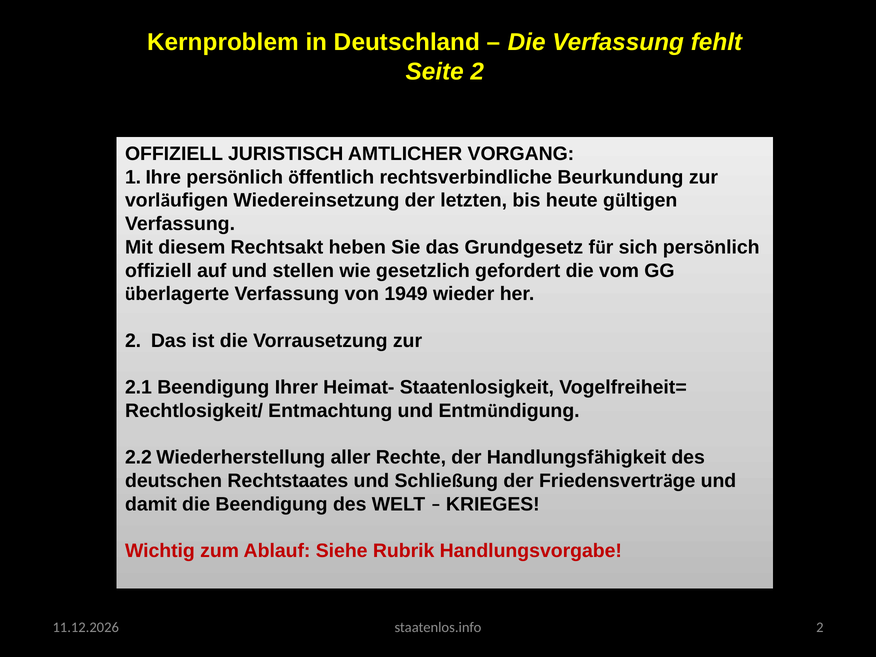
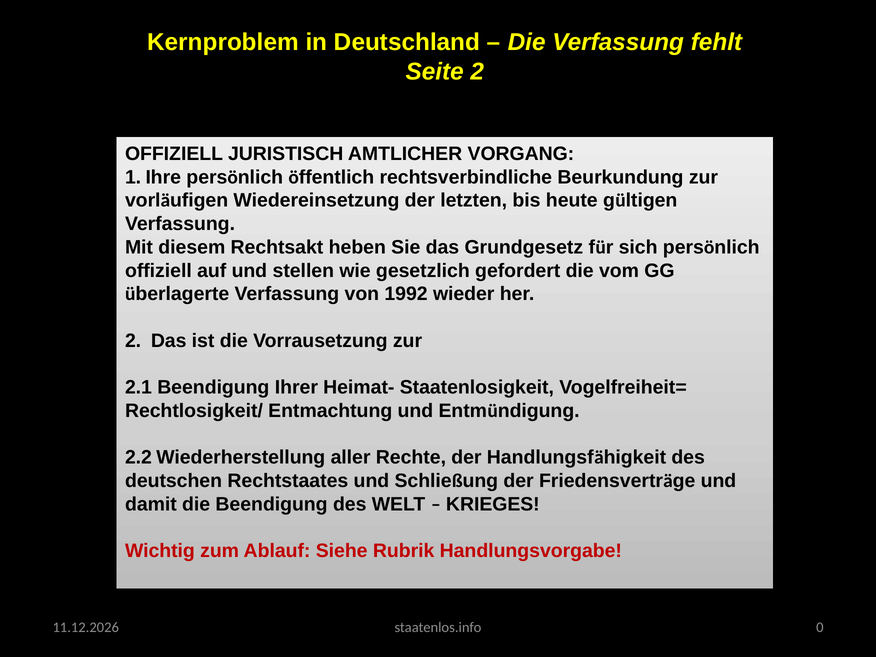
1949: 1949 -> 1992
staatenlos.info 2: 2 -> 0
